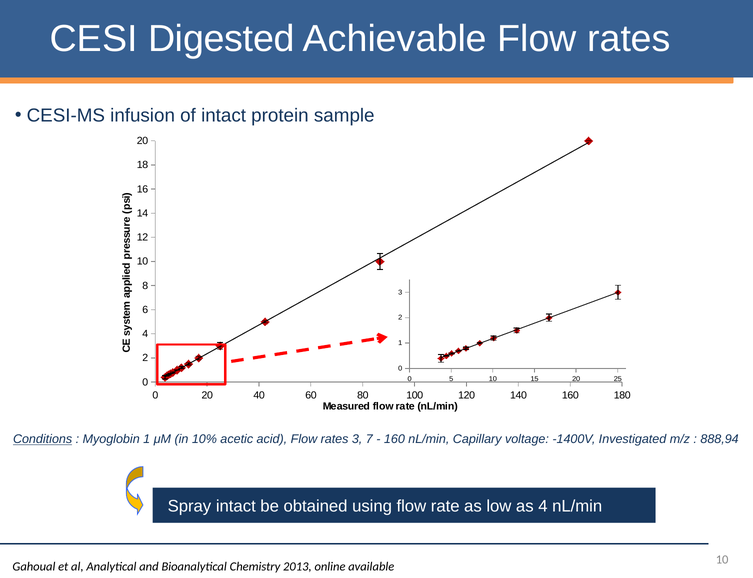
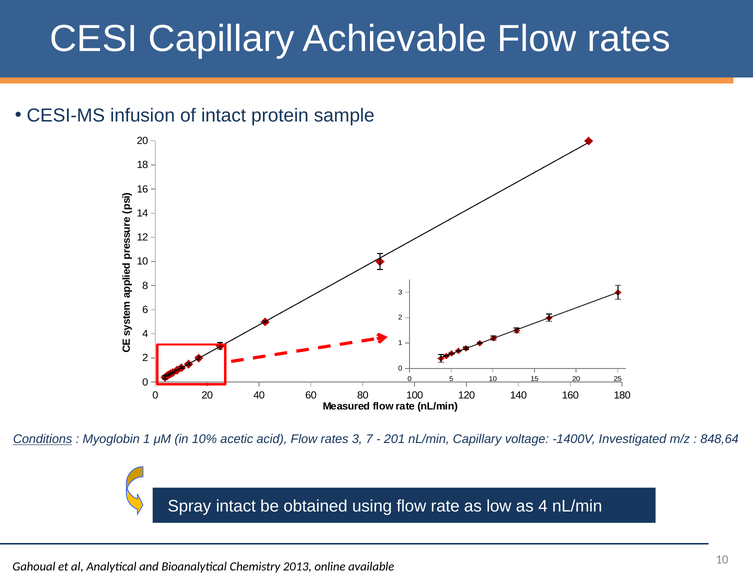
CESI Digested: Digested -> Capillary
160 at (394, 439): 160 -> 201
888,94: 888,94 -> 848,64
